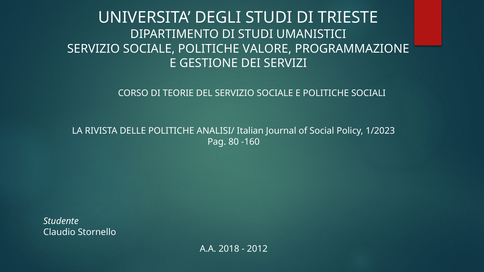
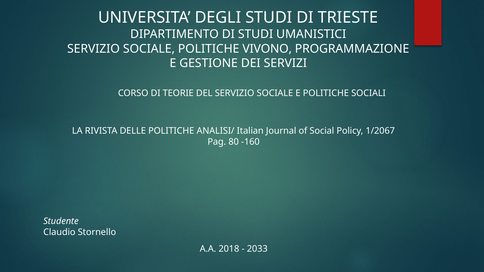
VALORE: VALORE -> VIVONO
1/2023: 1/2023 -> 1/2067
2012: 2012 -> 2033
